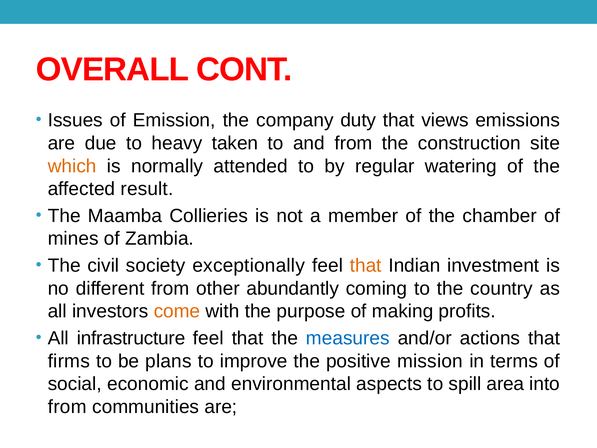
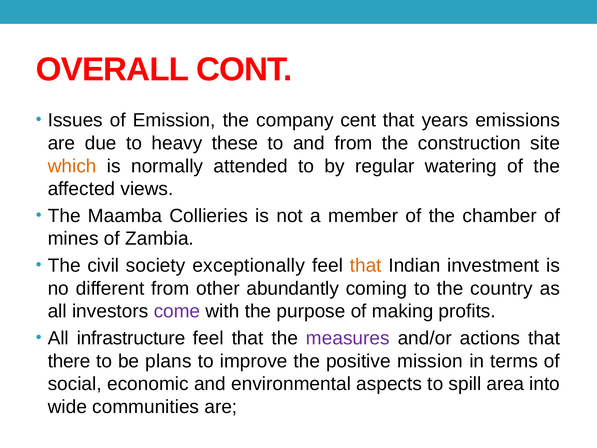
duty: duty -> cent
views: views -> years
taken: taken -> these
result: result -> views
come colour: orange -> purple
measures colour: blue -> purple
firms: firms -> there
from at (67, 407): from -> wide
